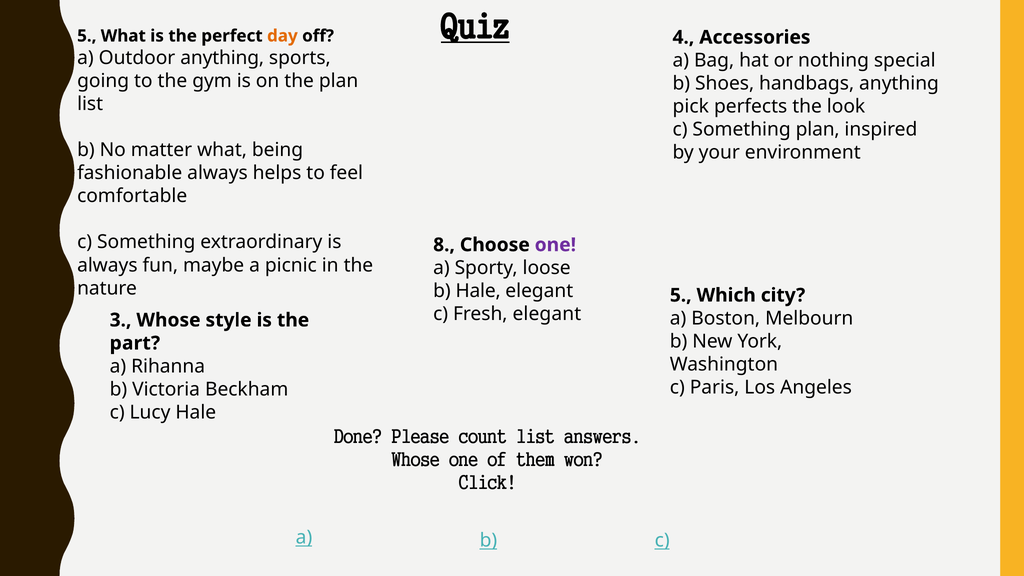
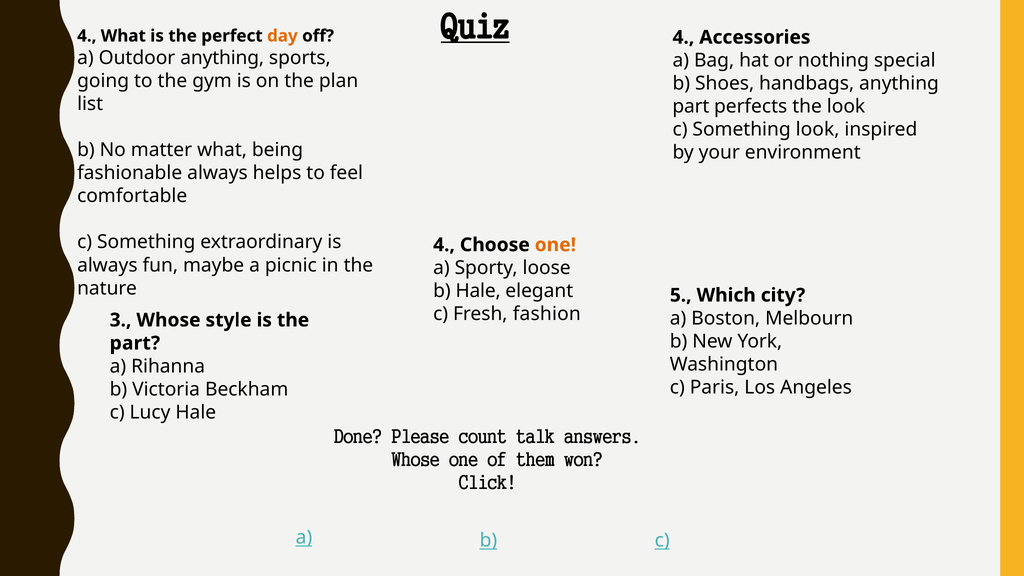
5 at (87, 36): 5 -> 4
pick at (691, 106): pick -> part
Something plan: plan -> look
8 at (444, 245): 8 -> 4
one at (555, 245) colour: purple -> orange
Fresh elegant: elegant -> fashion
count list: list -> talk
